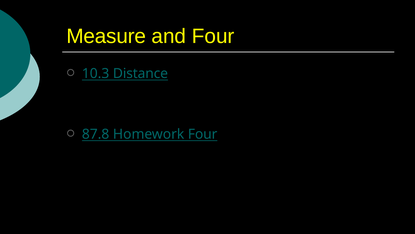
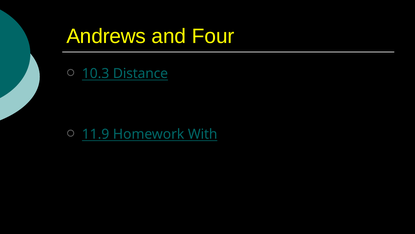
Measure: Measure -> Andrews
87.8: 87.8 -> 11.9
Homework Four: Four -> With
